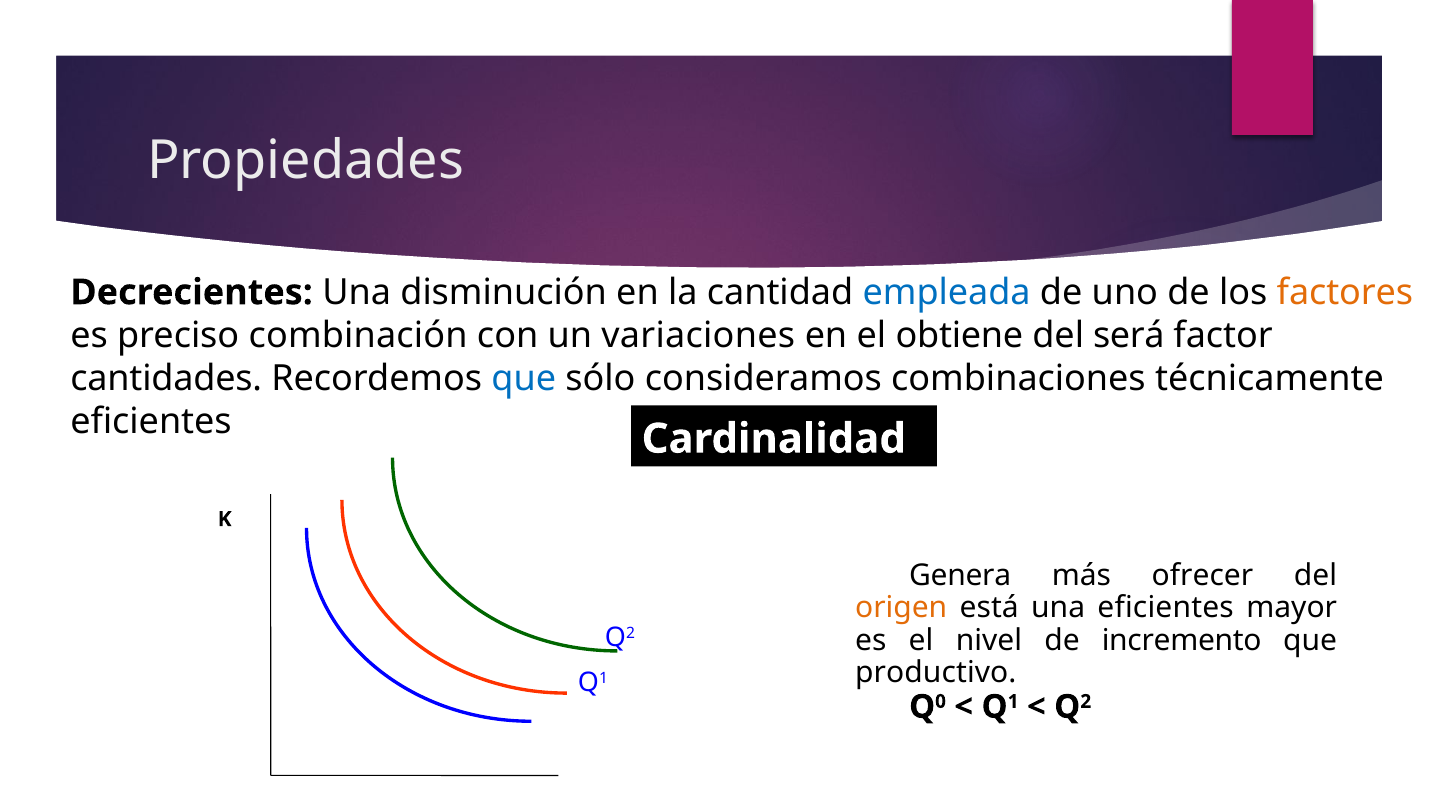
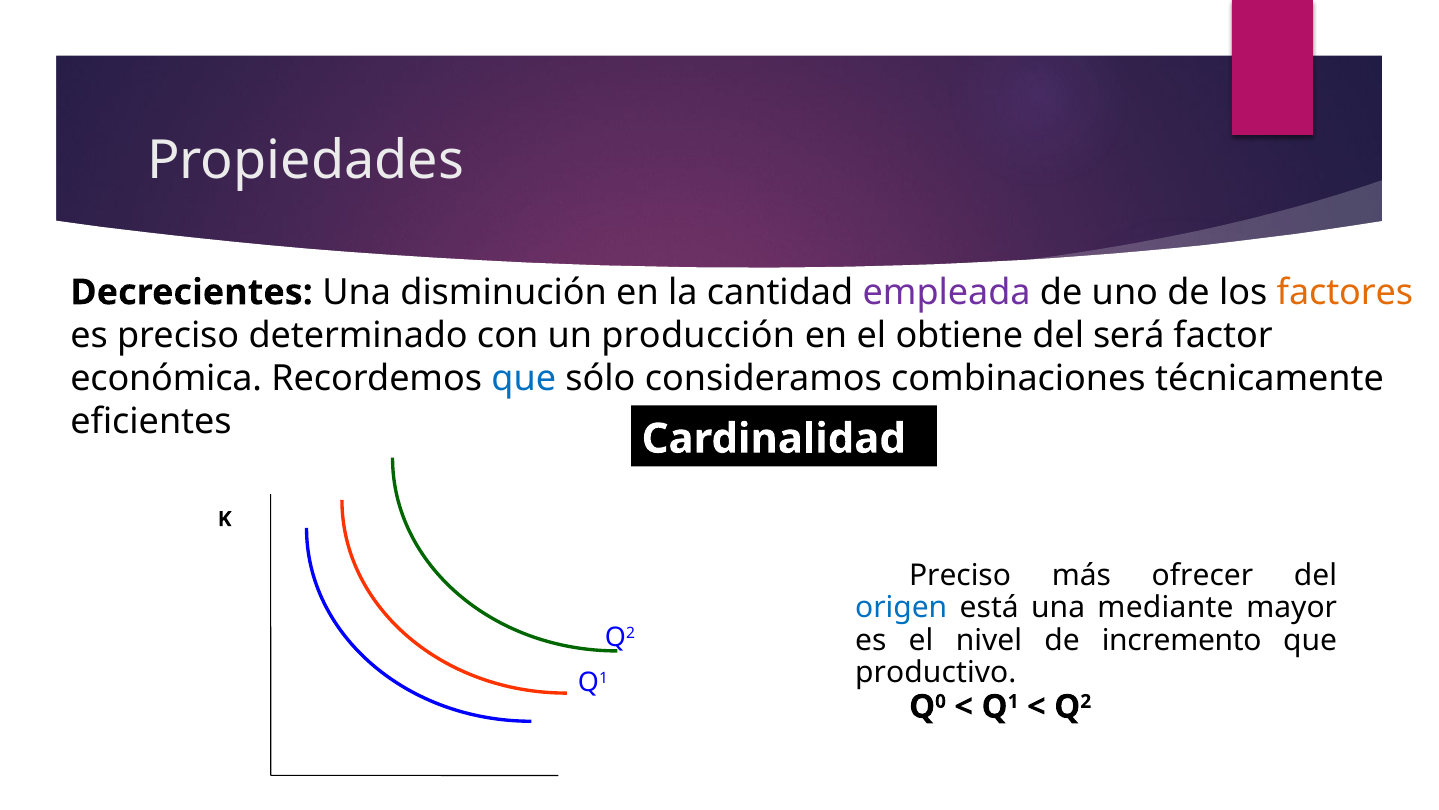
empleada colour: blue -> purple
combinación: combinación -> determinado
variaciones: variaciones -> producción
cantidades: cantidades -> económica
Genera at (960, 575): Genera -> Preciso
origen colour: orange -> blue
una eficientes: eficientes -> mediante
